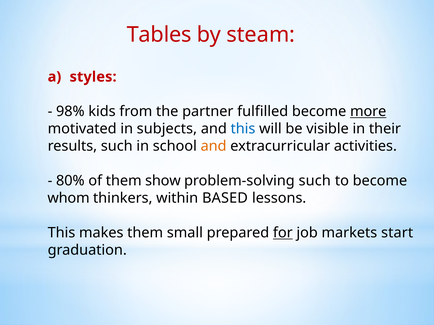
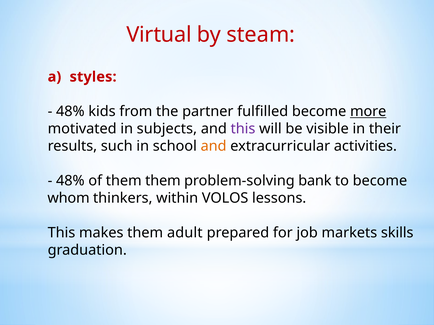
Tables: Tables -> Virtual
98% at (70, 112): 98% -> 48%
this at (243, 129) colour: blue -> purple
80% at (70, 181): 80% -> 48%
them show: show -> them
problem-solving such: such -> bank
BASED: BASED -> VOLOS
small: small -> adult
for underline: present -> none
start: start -> skills
